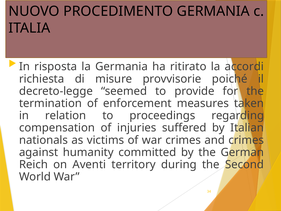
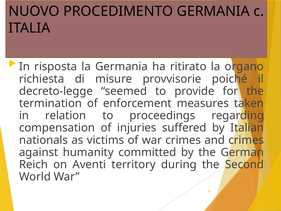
accordi: accordi -> organo
